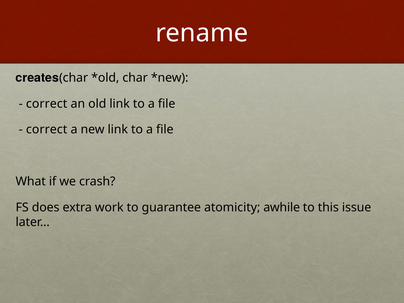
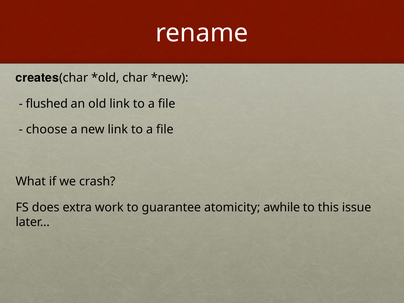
correct at (47, 104): correct -> flushed
correct at (47, 130): correct -> choose
